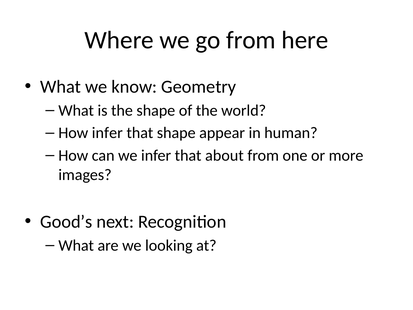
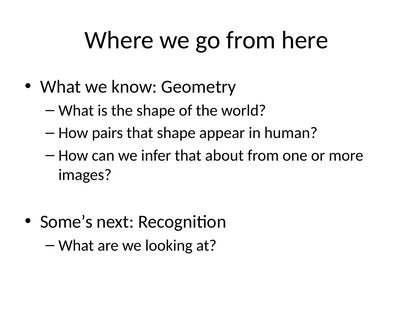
How infer: infer -> pairs
Good’s: Good’s -> Some’s
